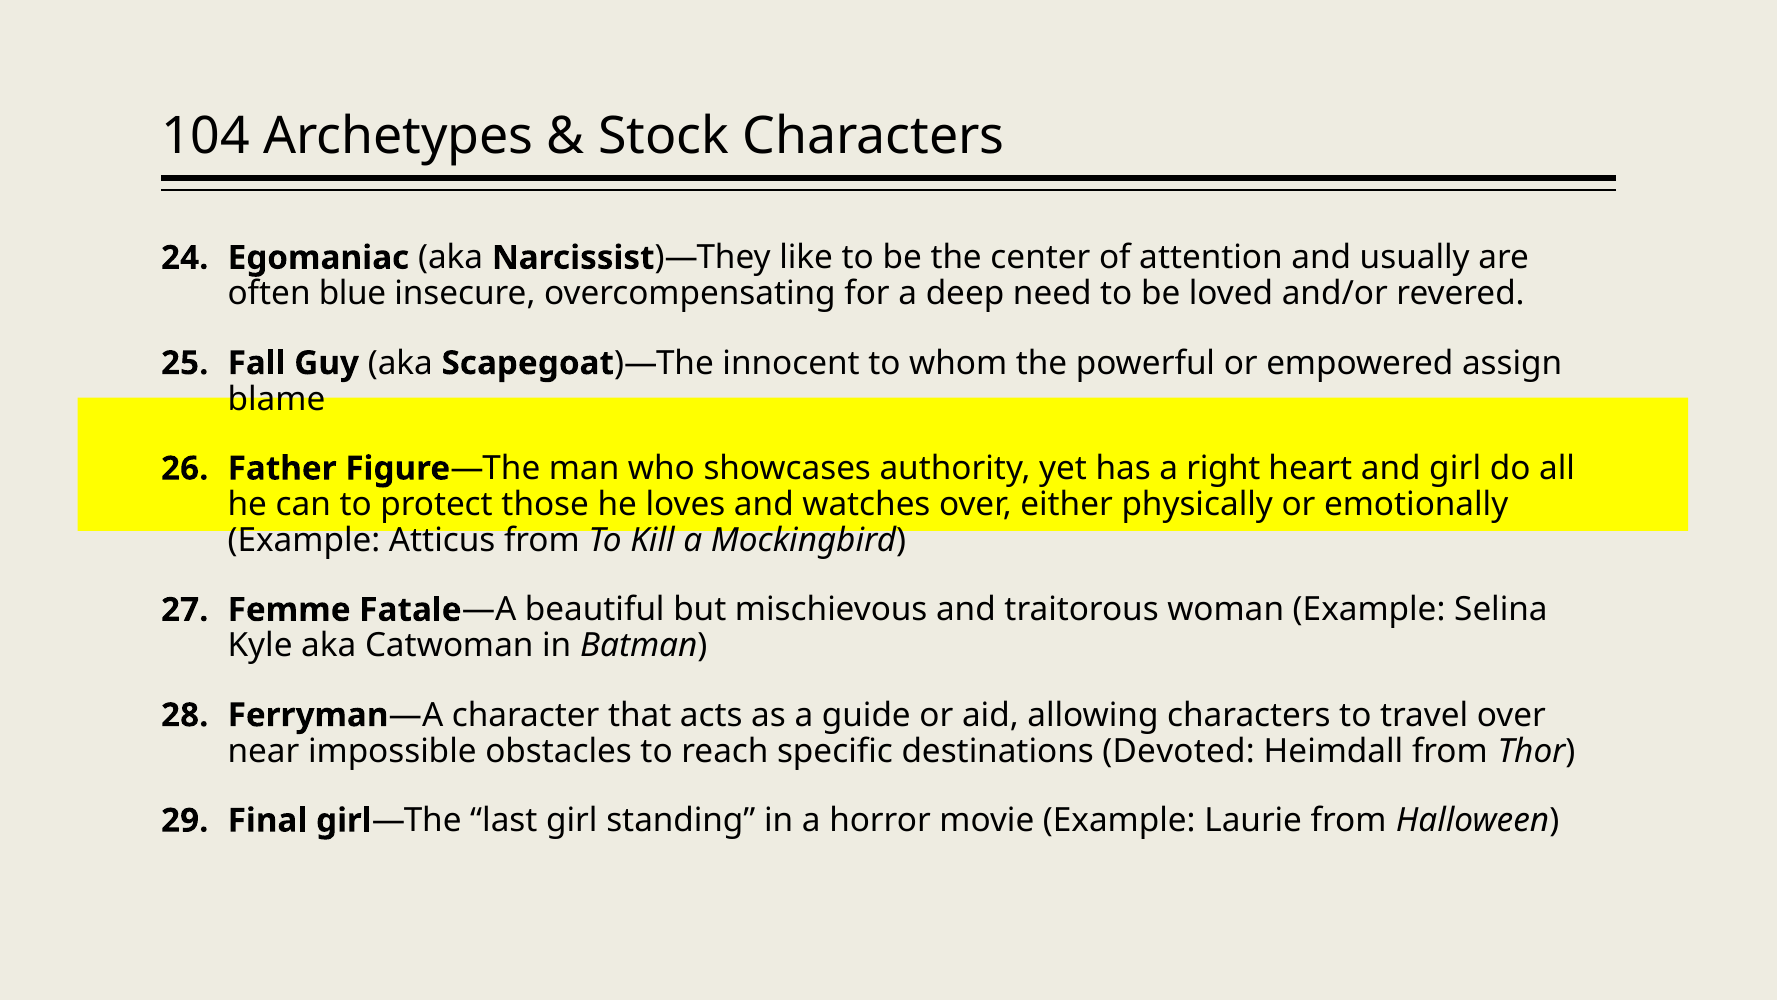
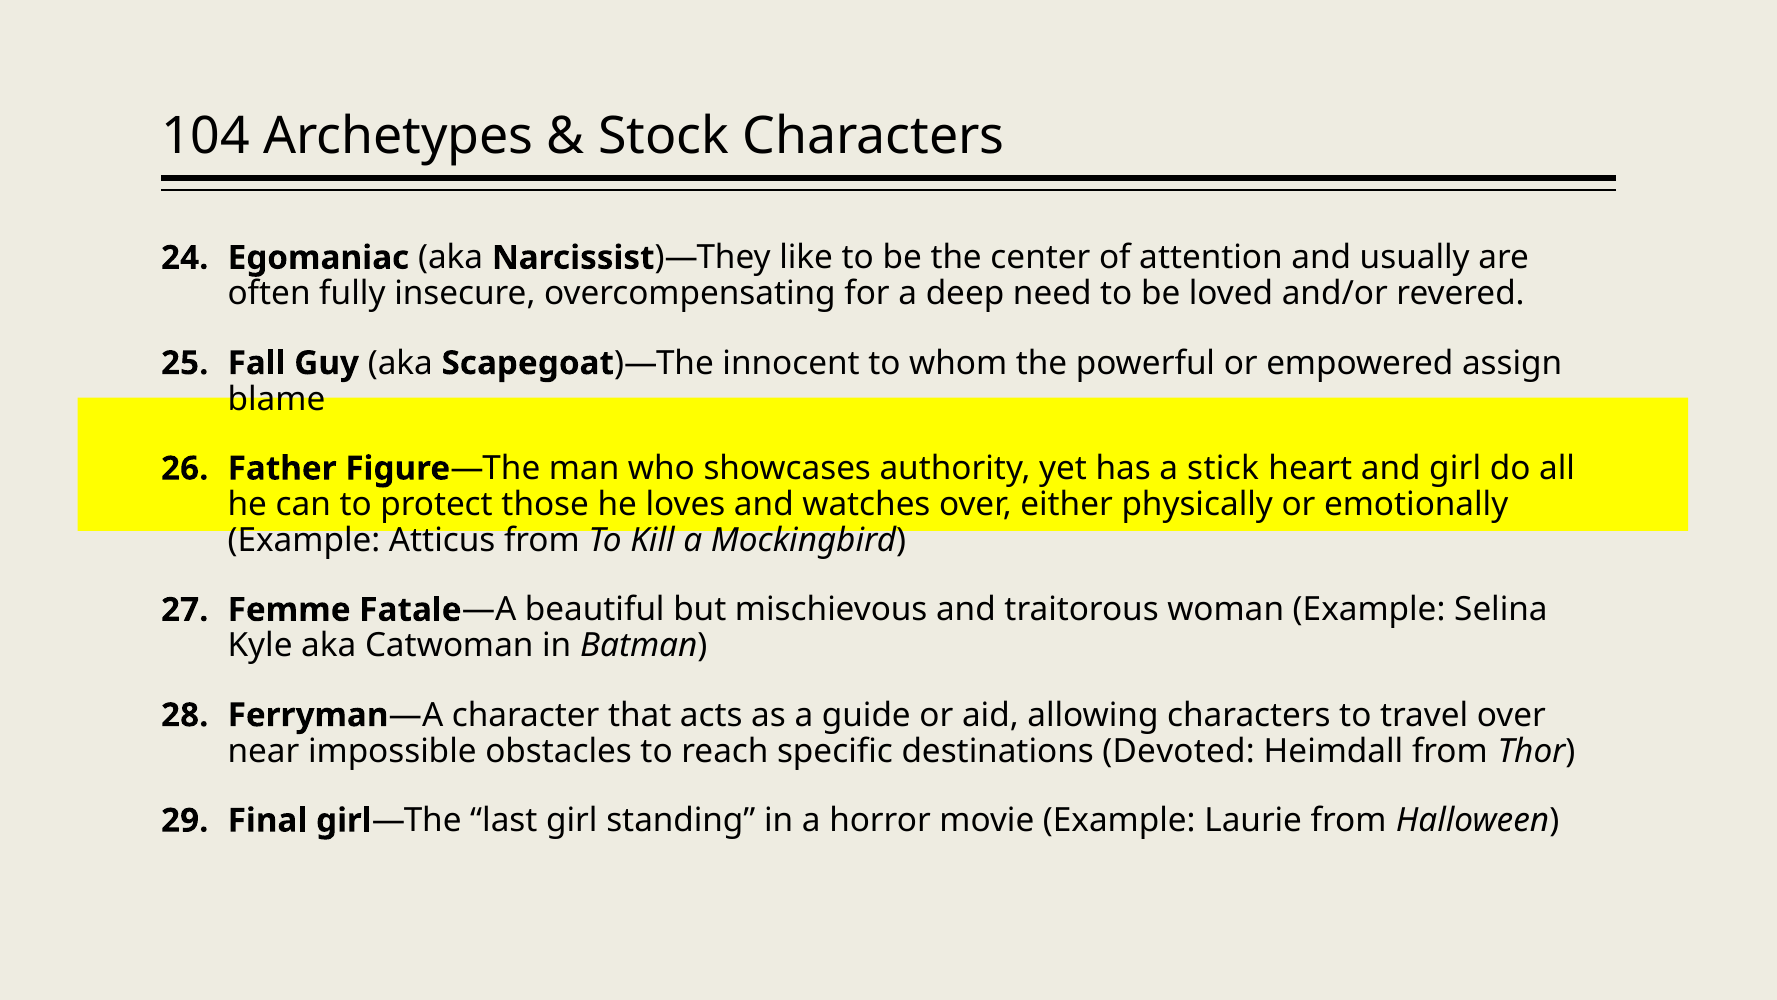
blue: blue -> fully
right: right -> stick
